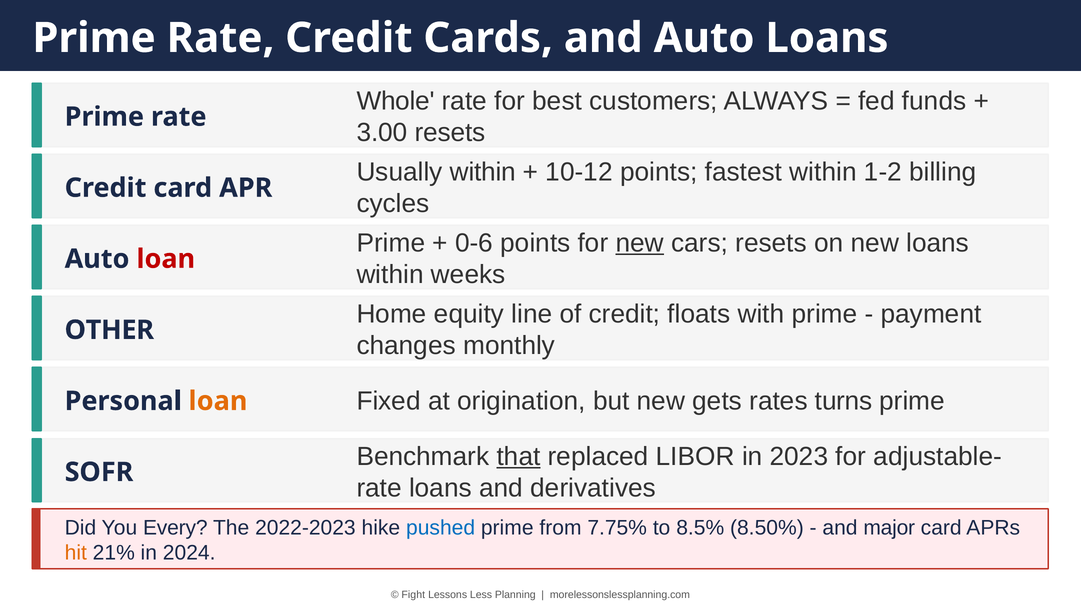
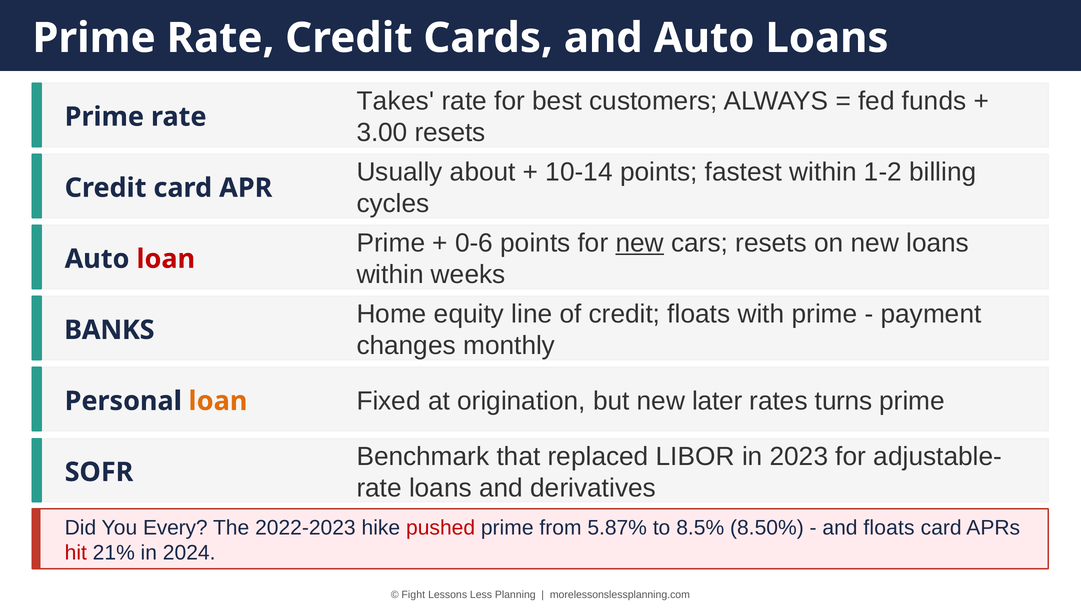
Whole: Whole -> Takes
Usually within: within -> about
10-12: 10-12 -> 10-14
OTHER: OTHER -> BANKS
gets: gets -> later
that underline: present -> none
pushed colour: blue -> red
7.75%: 7.75% -> 5.87%
and major: major -> floats
hit colour: orange -> red
